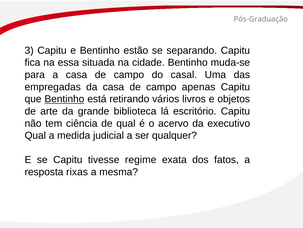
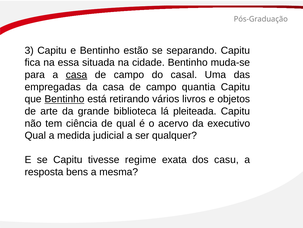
casa at (77, 75) underline: none -> present
apenas: apenas -> quantia
escritório: escritório -> pleiteada
fatos: fatos -> casu
rixas: rixas -> bens
